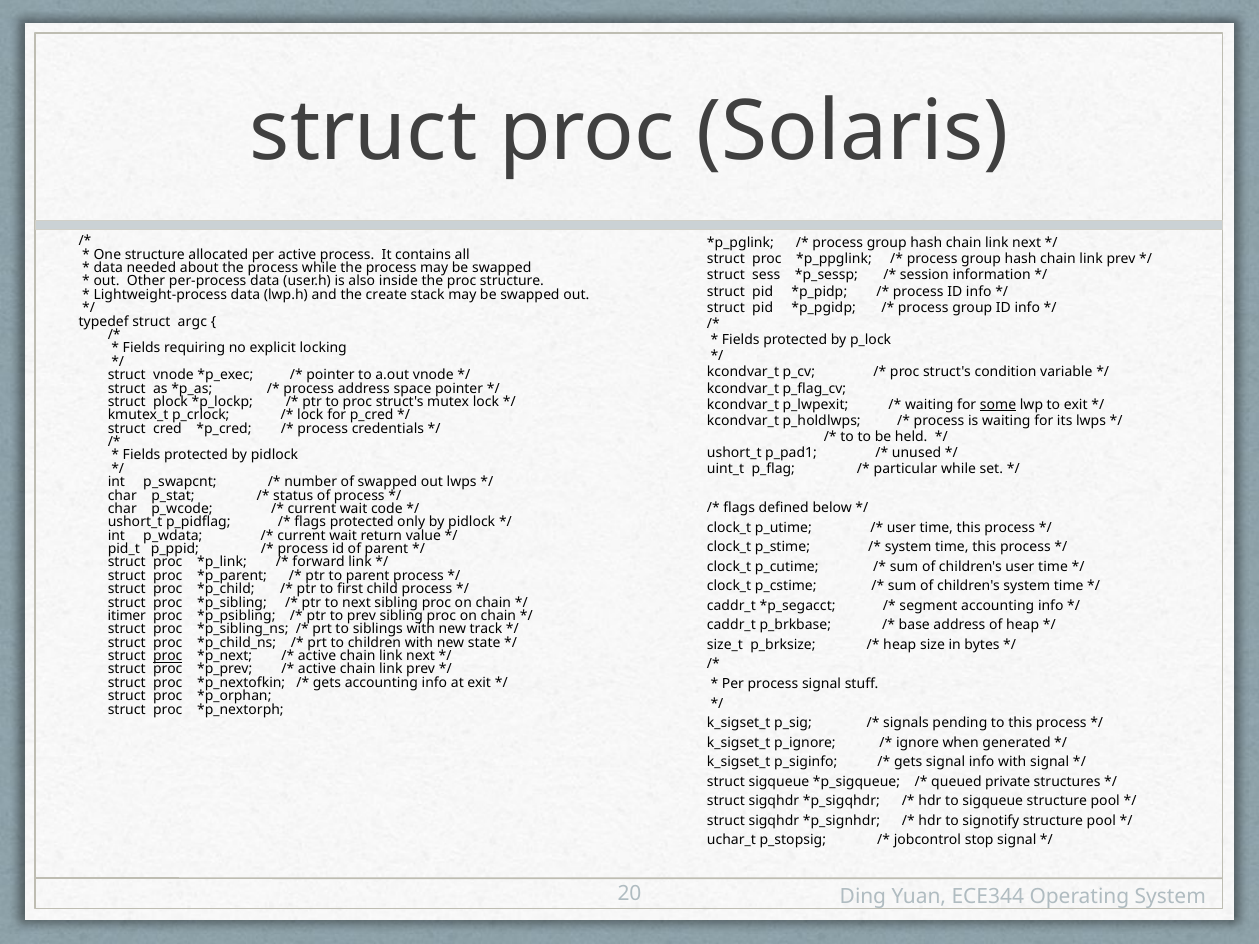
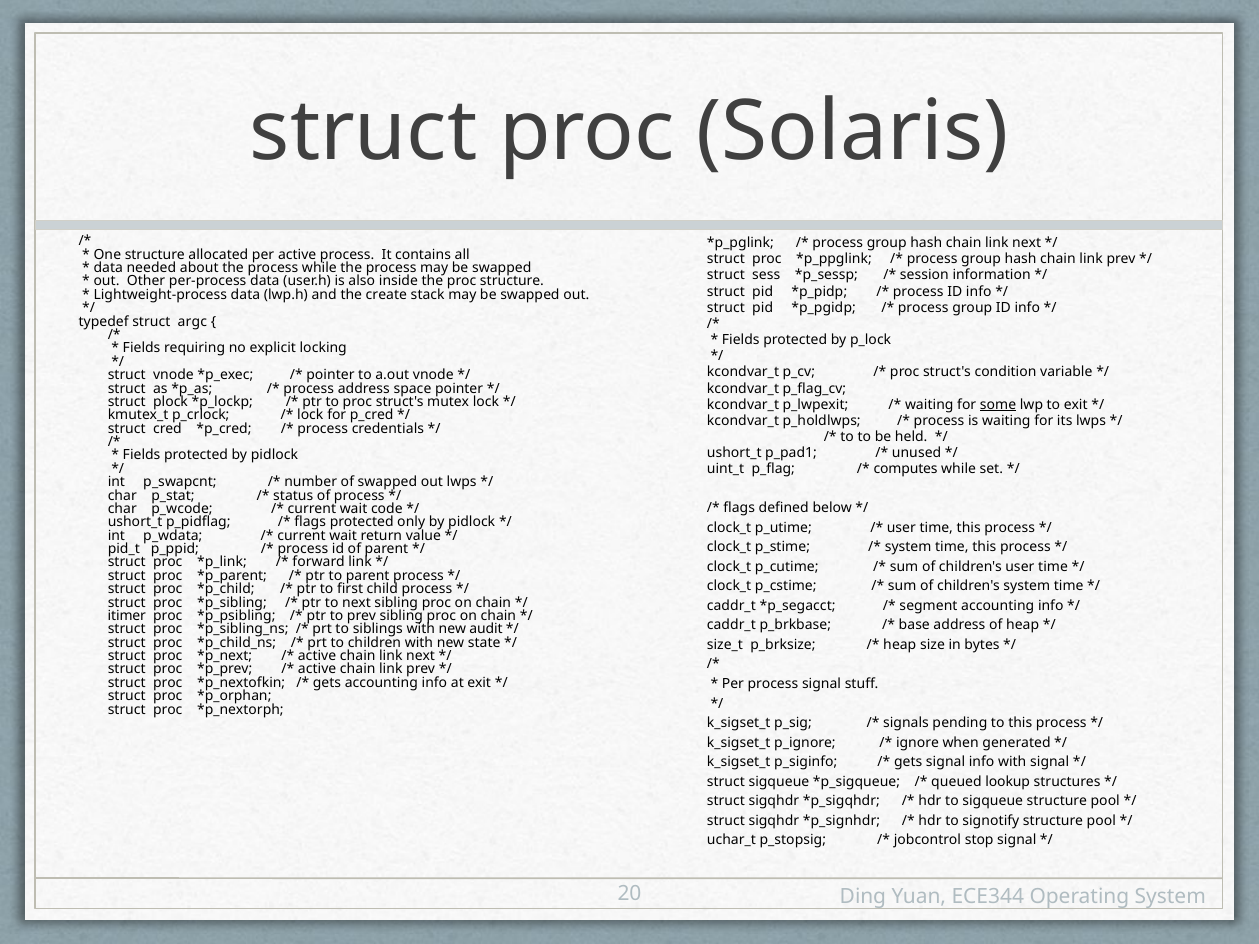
particular: particular -> computes
track: track -> audit
proc at (168, 656) underline: present -> none
private: private -> lookup
